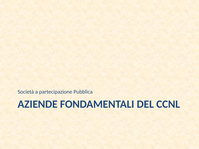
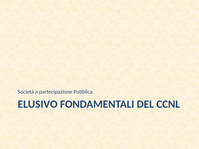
AZIENDE: AZIENDE -> ELUSIVO
